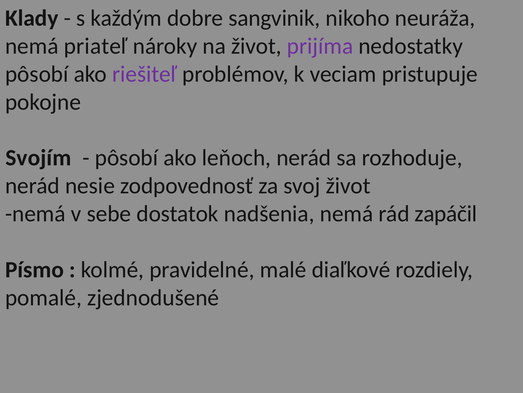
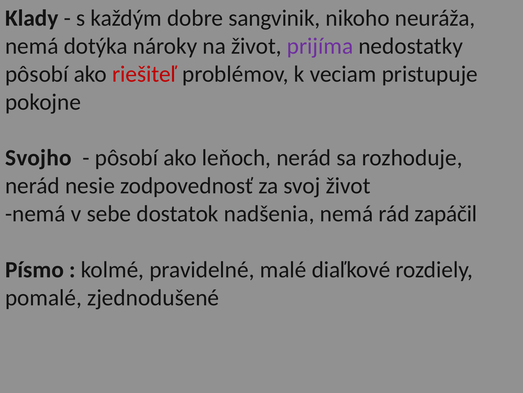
priateľ: priateľ -> dotýka
riešiteľ colour: purple -> red
Svojím: Svojím -> Svojho
